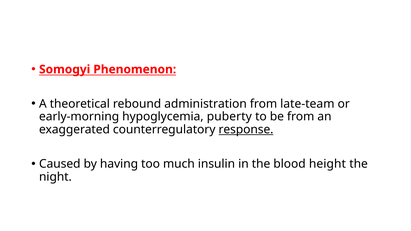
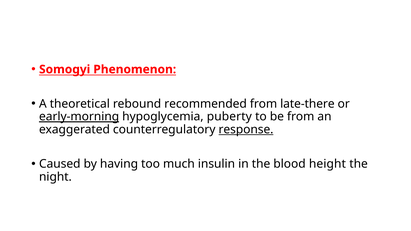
administration: administration -> recommended
late-team: late-team -> late-there
early-morning underline: none -> present
